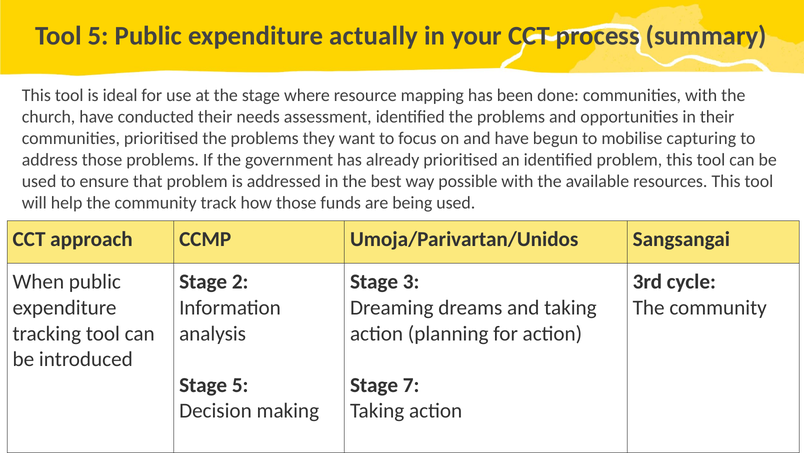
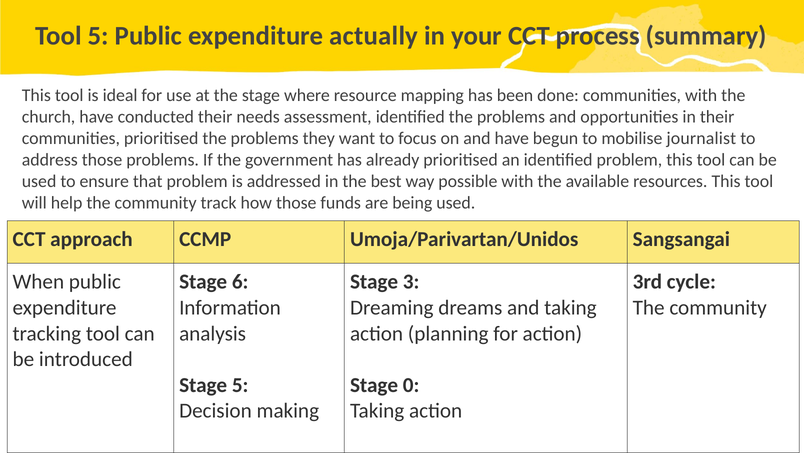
capturing: capturing -> journalist
2: 2 -> 6
7: 7 -> 0
